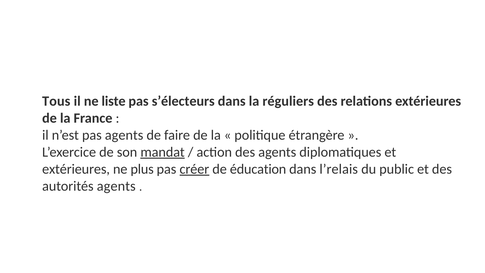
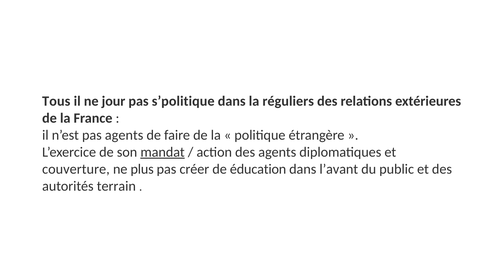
liste: liste -> jour
s’électeurs: s’électeurs -> s’politique
extérieures at (76, 169): extérieures -> couverture
créer underline: present -> none
l’relais: l’relais -> l’avant
autorités agents: agents -> terrain
